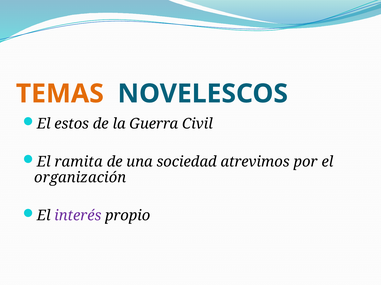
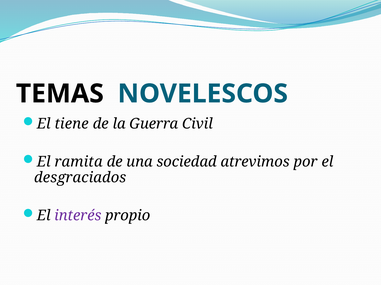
TEMAS colour: orange -> black
estos: estos -> tiene
organización: organización -> desgraciados
